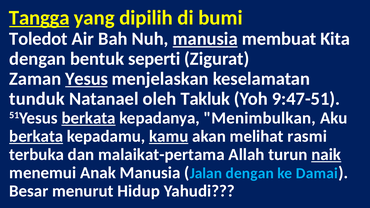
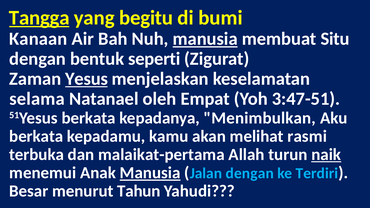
dipilih: dipilih -> begitu
Toledot: Toledot -> Kanaan
Kita: Kita -> Situ
tunduk: tunduk -> selama
Takluk: Takluk -> Empat
9:47-51: 9:47-51 -> 3:47-51
berkata at (89, 118) underline: present -> none
berkata at (36, 136) underline: present -> none
kamu underline: present -> none
Manusia at (150, 173) underline: none -> present
Damai: Damai -> Terdiri
Hidup: Hidup -> Tahun
